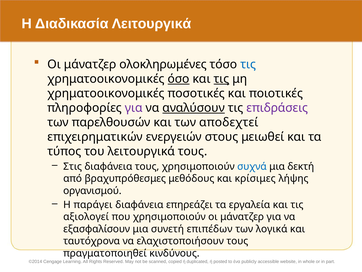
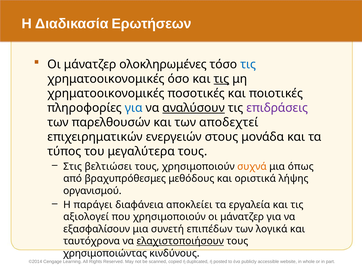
Διαδικασία Λειτουργικά: Λειτουργικά -> Ερωτήσεων
όσο underline: present -> none
για at (134, 108) colour: purple -> blue
μειωθεί: μειωθεί -> μονάδα
του λειτουργικά: λειτουργικά -> μεγαλύτερα
Στις διαφάνεια: διαφάνεια -> βελτιώσει
συχνά colour: blue -> orange
δεκτή: δεκτή -> όπως
κρίσιμες: κρίσιμες -> οριστικά
επηρεάζει: επηρεάζει -> αποκλείει
ελαχιστοποιήσουν underline: none -> present
πραγματοποιηθεί: πραγματοποιηθεί -> χρησιμοποιώντας
